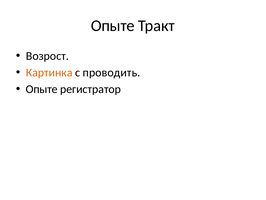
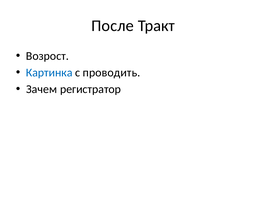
Опыте at (113, 26): Опыте -> После
Картинка colour: orange -> blue
Опыте at (42, 89): Опыте -> Зачем
